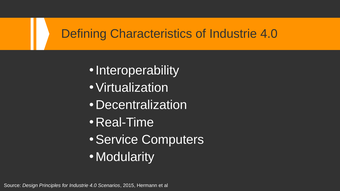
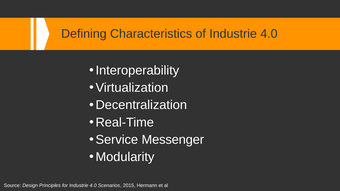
Computers: Computers -> Messenger
